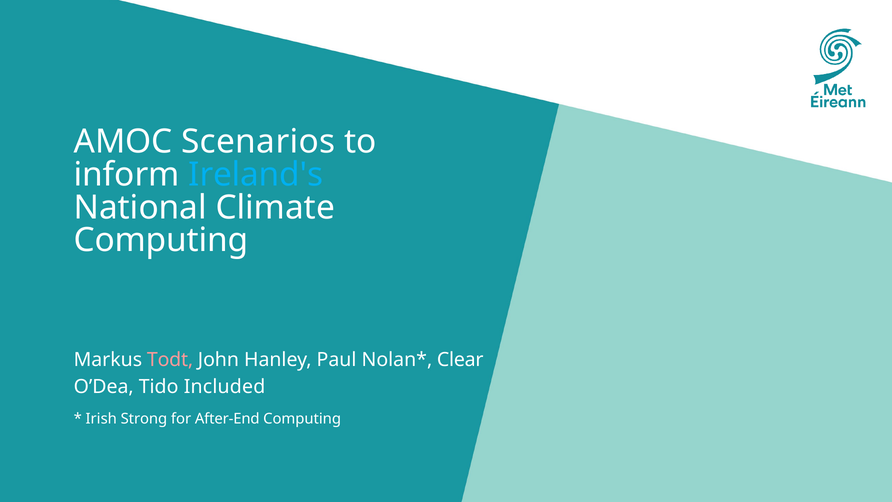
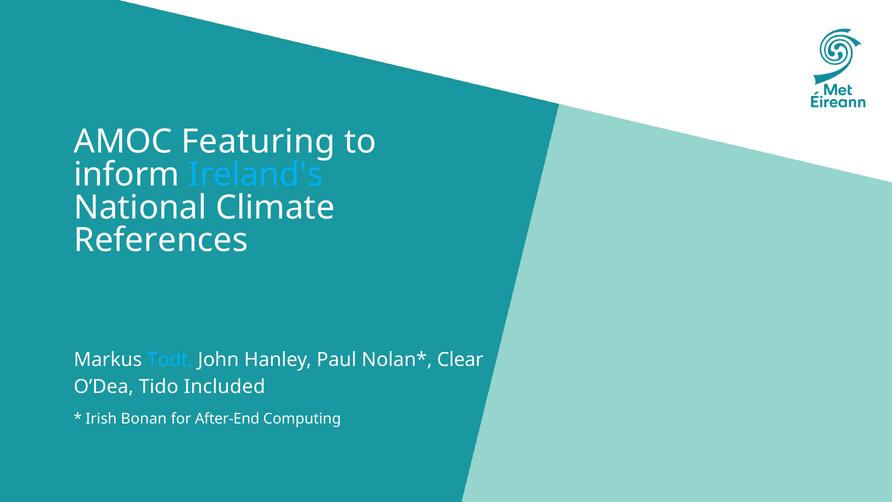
Scenarios: Scenarios -> Featuring
Computing at (161, 240): Computing -> References
Todt colour: pink -> light blue
Strong: Strong -> Bonan
